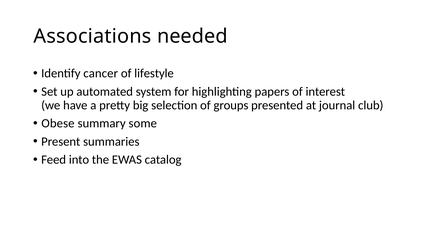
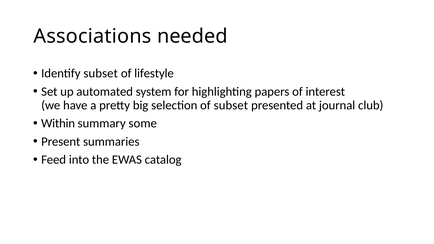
Identify cancer: cancer -> subset
of groups: groups -> subset
Obese: Obese -> Within
